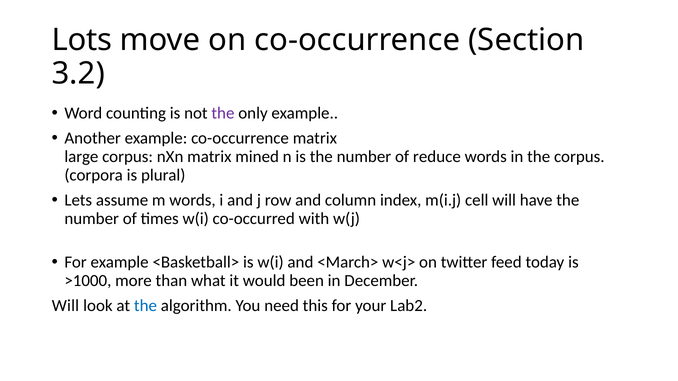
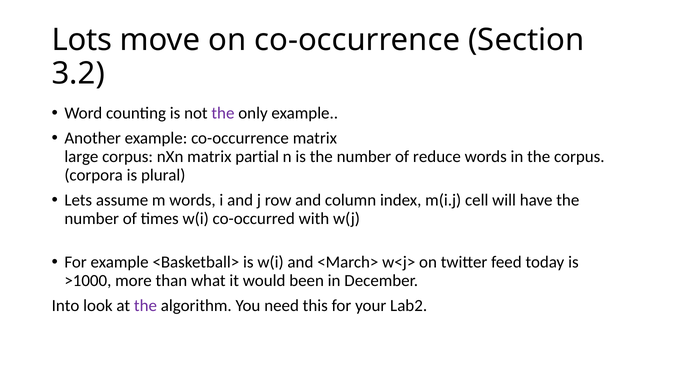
mined: mined -> partial
Will at (65, 306): Will -> Into
the at (145, 306) colour: blue -> purple
